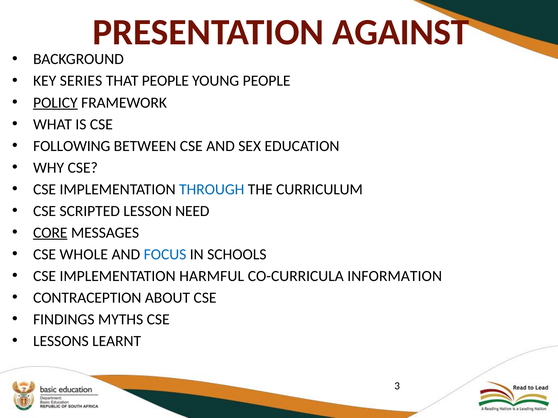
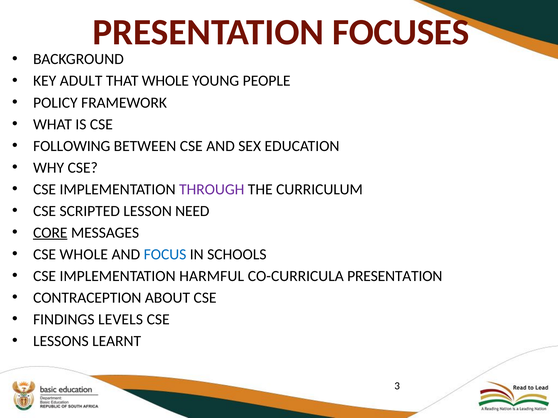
AGAINST: AGAINST -> FOCUSES
SERIES: SERIES -> ADULT
THAT PEOPLE: PEOPLE -> WHOLE
POLICY underline: present -> none
THROUGH colour: blue -> purple
CO-CURRICULA INFORMATION: INFORMATION -> PRESENTATION
MYTHS: MYTHS -> LEVELS
